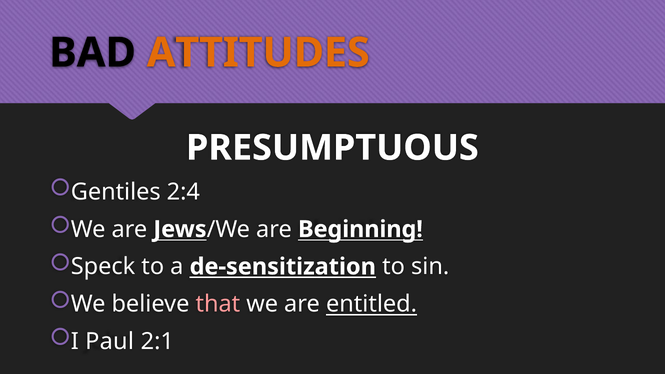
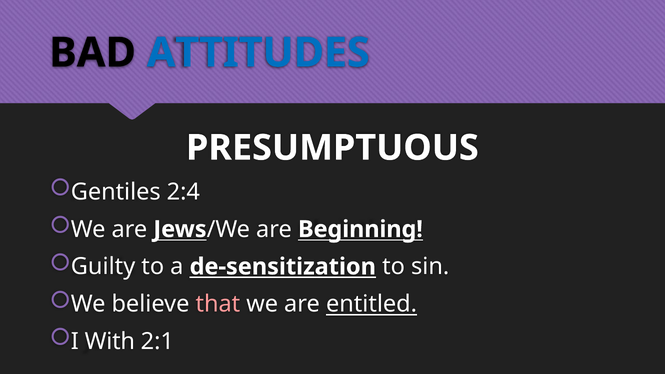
ATTITUDES colour: orange -> blue
Speck: Speck -> Guilty
Paul: Paul -> With
